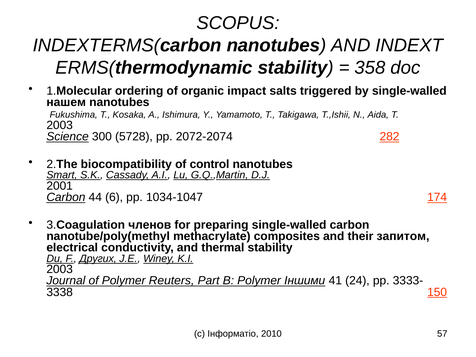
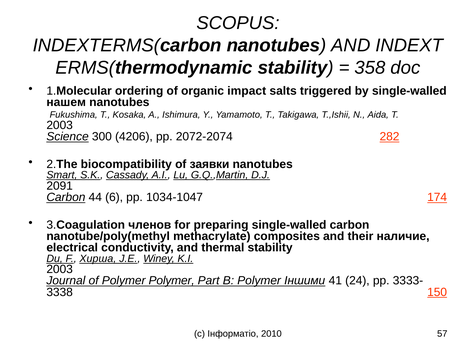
5728: 5728 -> 4206
control: control -> заявки
2001: 2001 -> 2091
запитом: запитом -> наличие
Других: Других -> Хирша
Polymer Reuters: Reuters -> Polymer
